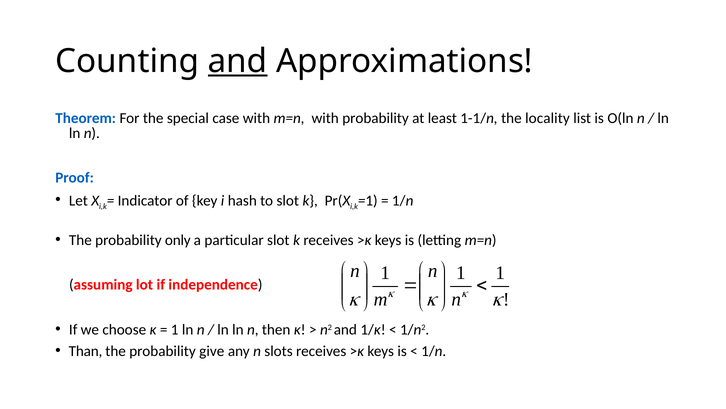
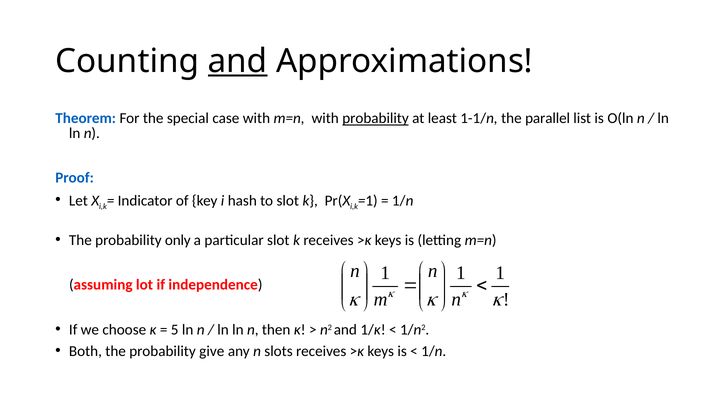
probability at (376, 118) underline: none -> present
locality: locality -> parallel
1 at (175, 329): 1 -> 5
Than: Than -> Both
